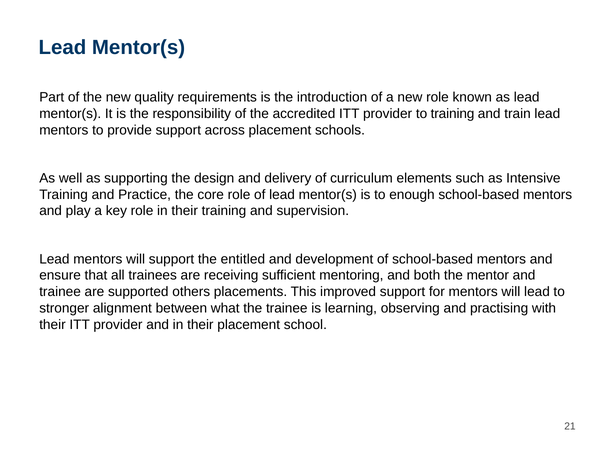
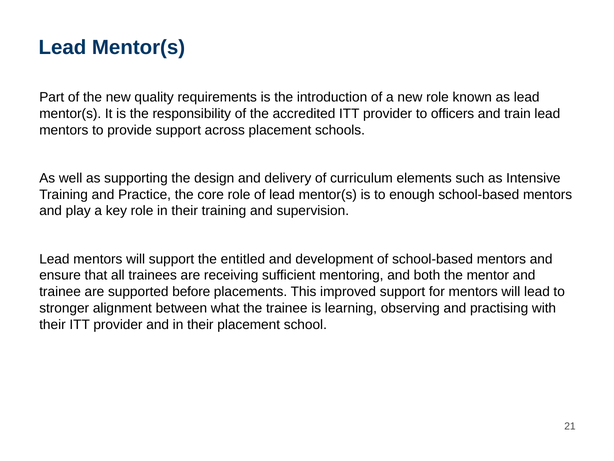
to training: training -> officers
others: others -> before
